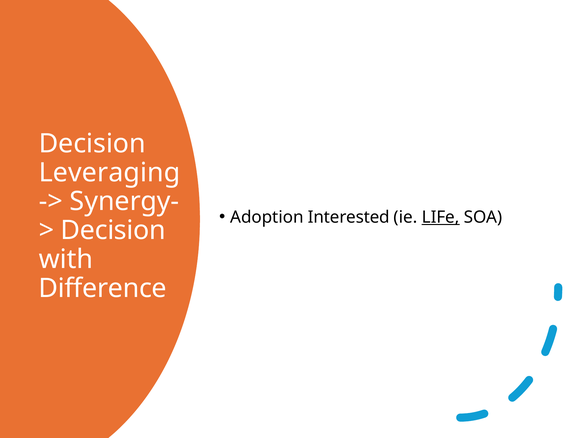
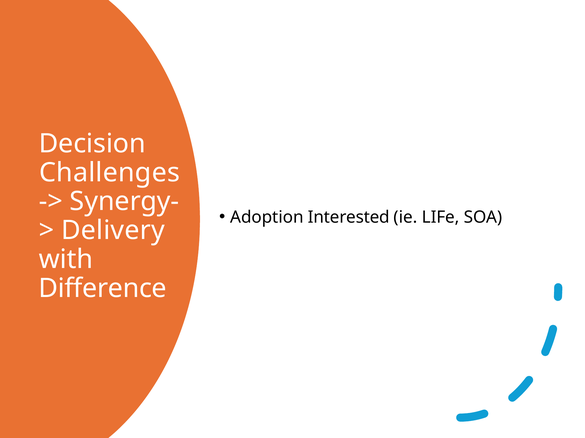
Leveraging: Leveraging -> Challenges
LIFe underline: present -> none
Decision at (113, 231): Decision -> Delivery
